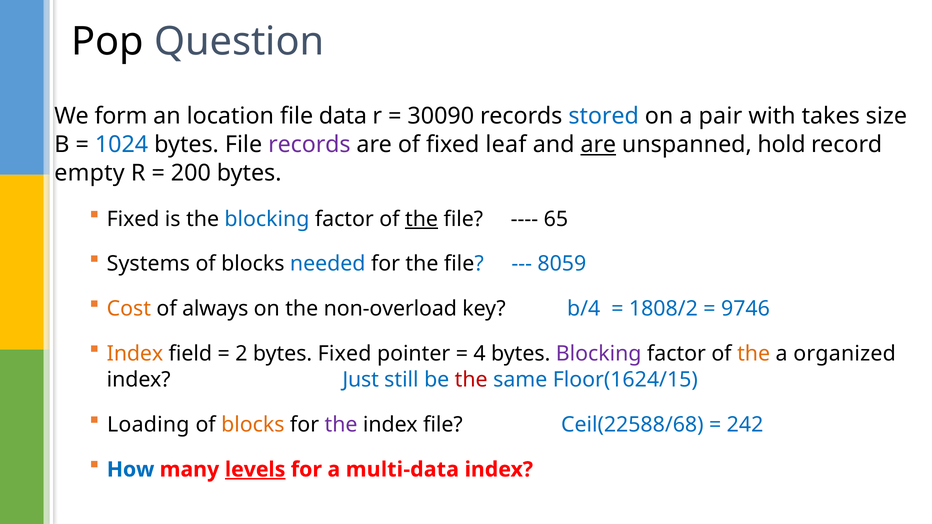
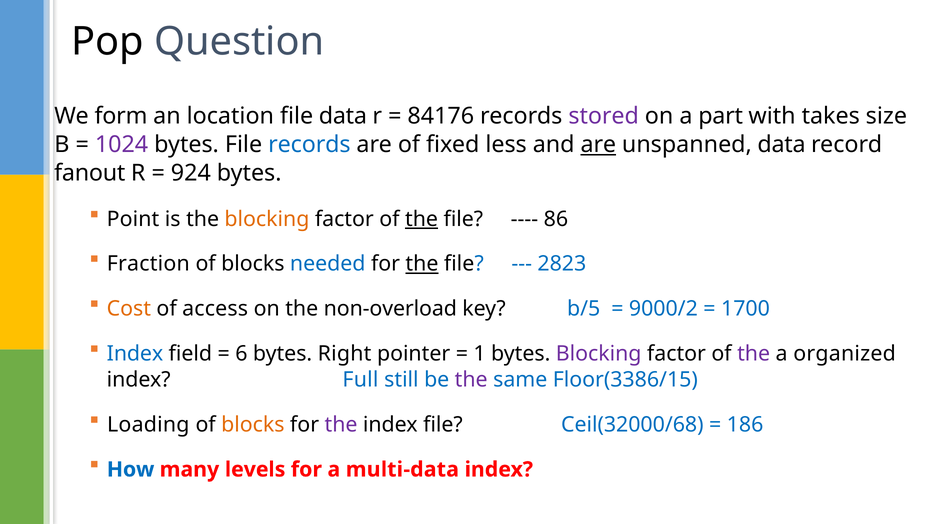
30090: 30090 -> 84176
stored colour: blue -> purple
pair: pair -> part
1024 colour: blue -> purple
records at (309, 145) colour: purple -> blue
leaf: leaf -> less
unspanned hold: hold -> data
empty: empty -> fanout
200: 200 -> 924
Fixed at (133, 219): Fixed -> Point
blocking at (267, 219) colour: blue -> orange
65: 65 -> 86
Systems: Systems -> Fraction
the at (422, 264) underline: none -> present
8059: 8059 -> 2823
always: always -> access
b/4: b/4 -> b/5
1808/2: 1808/2 -> 9000/2
9746: 9746 -> 1700
Index at (135, 354) colour: orange -> blue
2: 2 -> 6
bytes Fixed: Fixed -> Right
4: 4 -> 1
the at (754, 354) colour: orange -> purple
Just: Just -> Full
the at (471, 380) colour: red -> purple
Floor(1624/15: Floor(1624/15 -> Floor(3386/15
Ceil(22588/68: Ceil(22588/68 -> Ceil(32000/68
242: 242 -> 186
levels underline: present -> none
